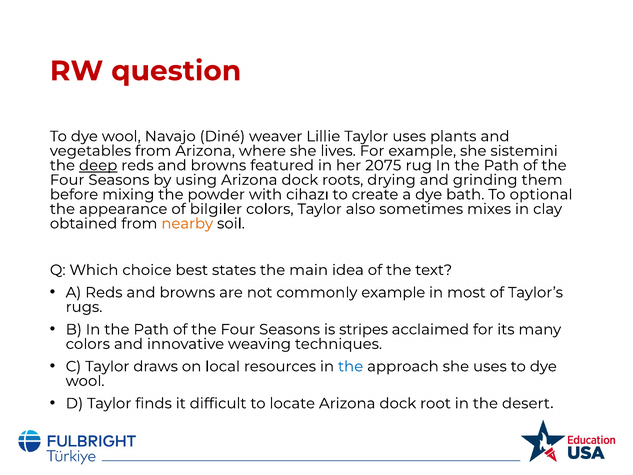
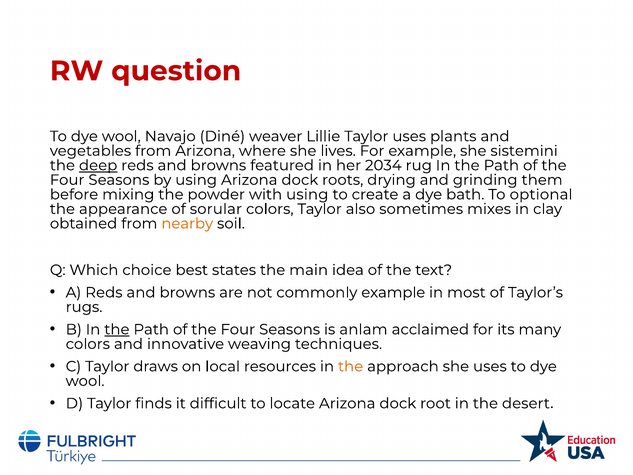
2075: 2075 -> 2034
with cihazı: cihazı -> using
bilgiler: bilgiler -> sorular
the at (117, 329) underline: none -> present
stripes: stripes -> anlam
the at (351, 366) colour: blue -> orange
